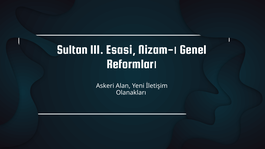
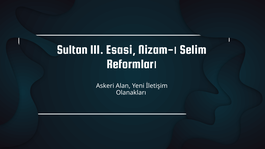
Genel: Genel -> Selim
